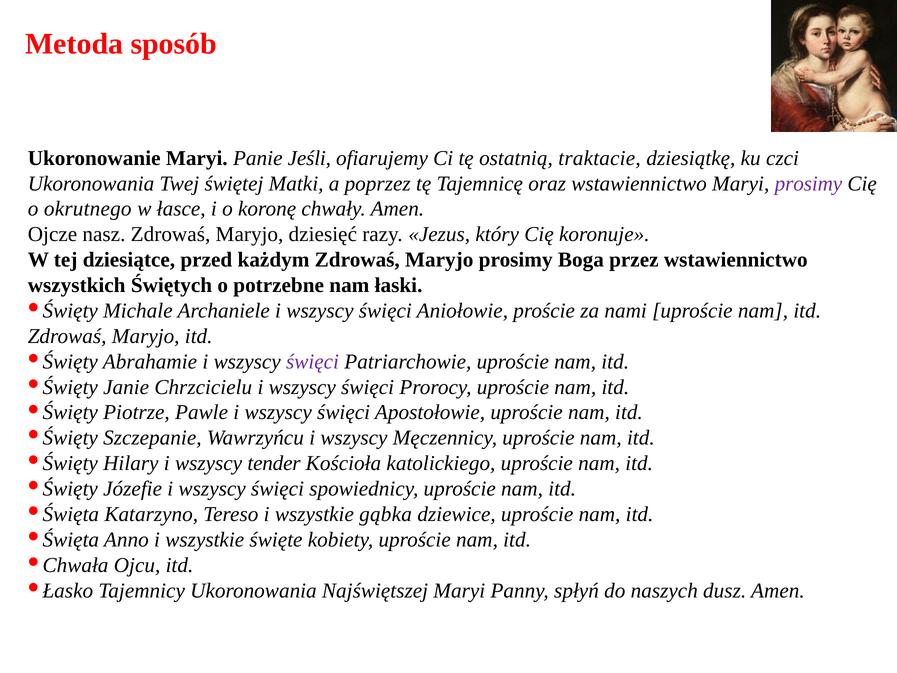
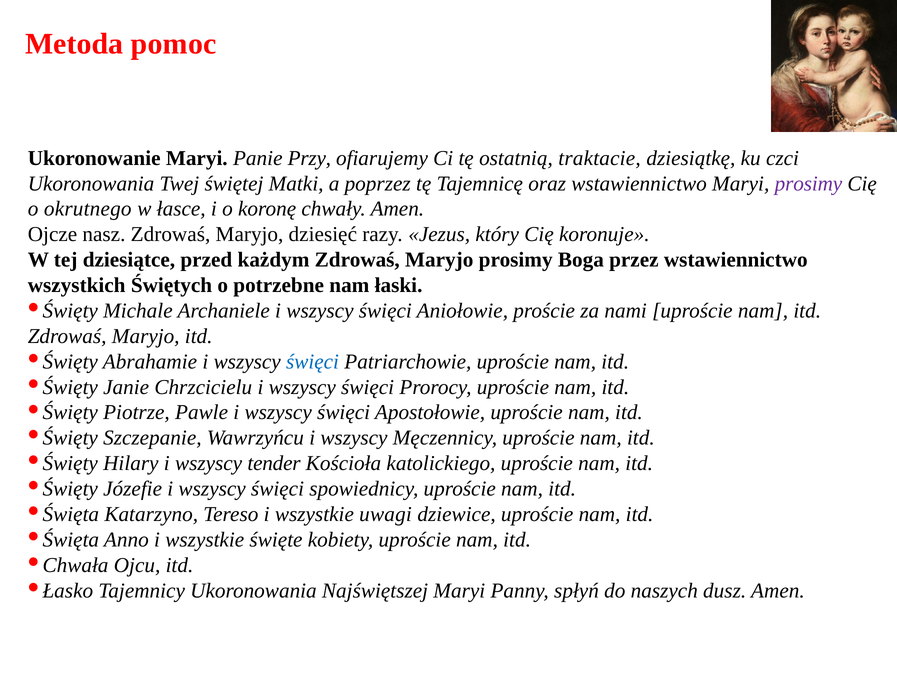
sposób: sposób -> pomoc
Jeśli: Jeśli -> Przy
święci at (313, 361) colour: purple -> blue
gąbka: gąbka -> uwagi
